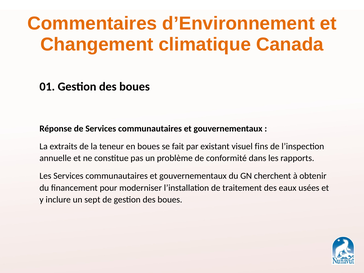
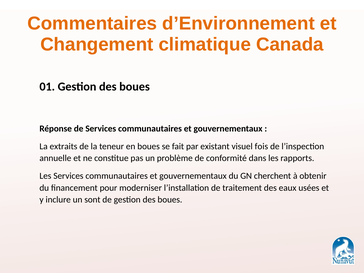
fins: fins -> fois
sept: sept -> sont
